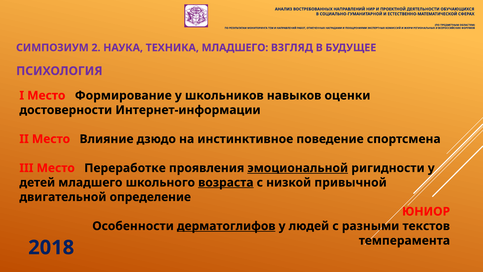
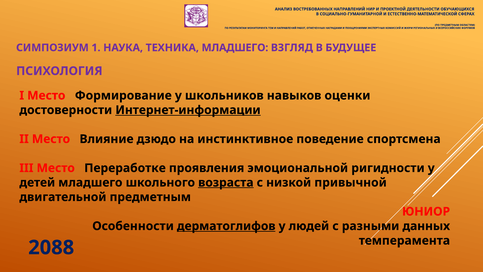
2: 2 -> 1
Интернет-информации underline: none -> present
эмоциональной underline: present -> none
двигательной определение: определение -> предметным
текстов: текстов -> данных
2018: 2018 -> 2088
